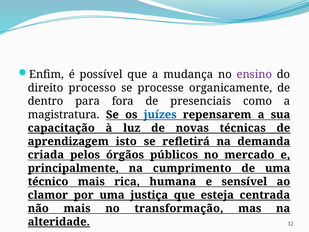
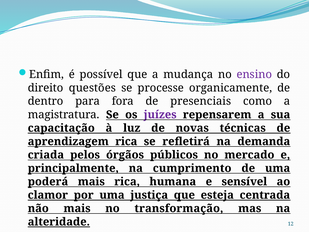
processo: processo -> questões
juízes colour: blue -> purple
aprendizagem isto: isto -> rica
técnico: técnico -> poderá
